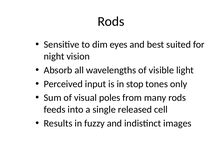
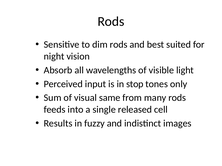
dim eyes: eyes -> rods
poles: poles -> same
